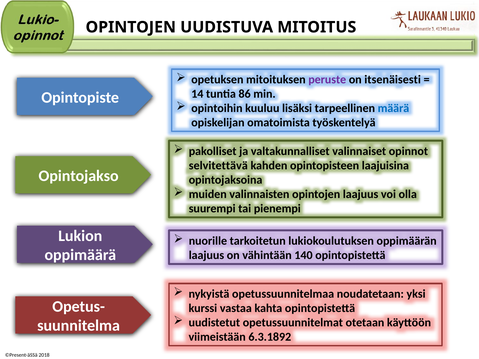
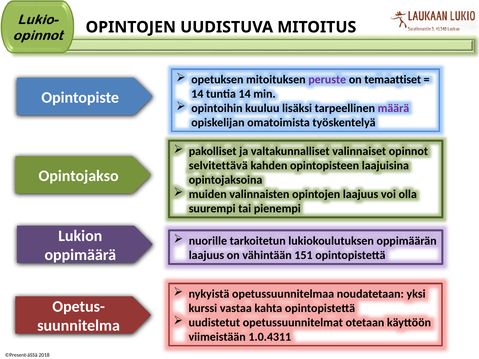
itsenäisesti: itsenäisesti -> temaattiset
tuntia 86: 86 -> 14
määrä colour: blue -> purple
140: 140 -> 151
6.3.1892: 6.3.1892 -> 1.0.4311
